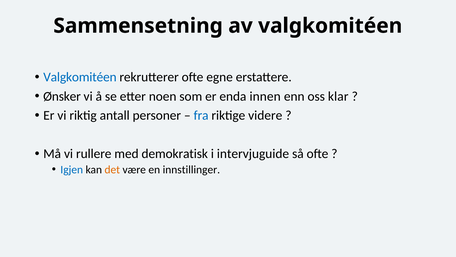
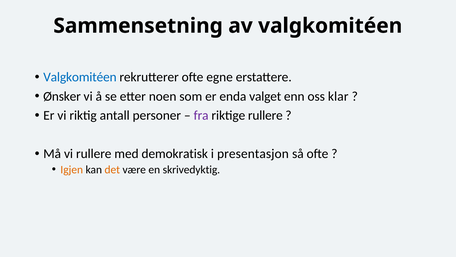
innen: innen -> valget
fra colour: blue -> purple
riktige videre: videre -> rullere
intervjuguide: intervjuguide -> presentasjon
Igjen colour: blue -> orange
innstillinger: innstillinger -> skrivedyktig
